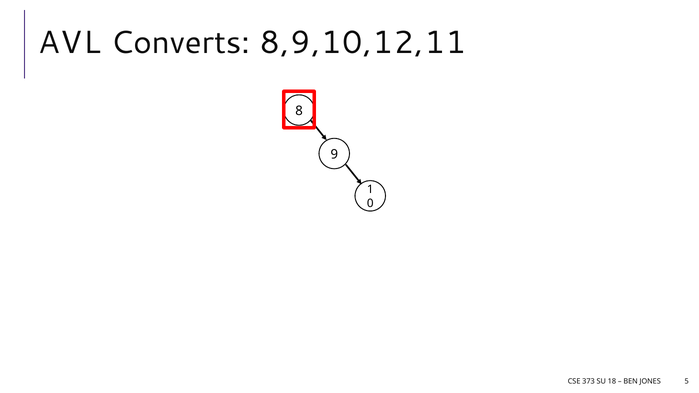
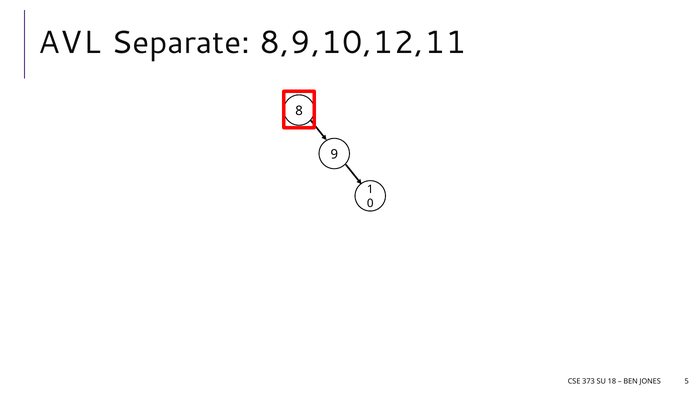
Converts: Converts -> Separate
